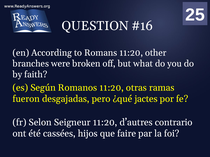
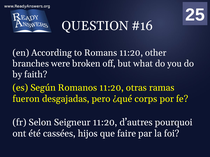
jactes: jactes -> corps
contrario: contrario -> pourquoi
